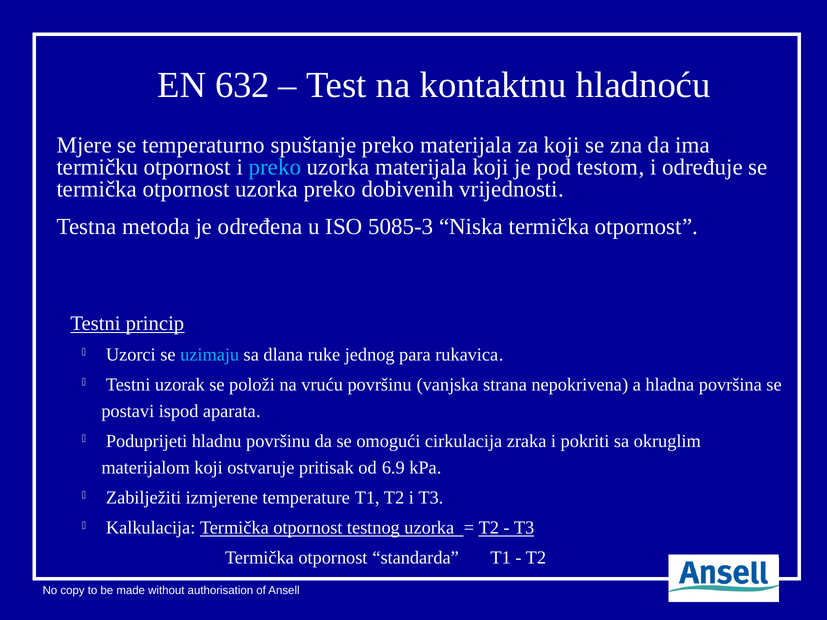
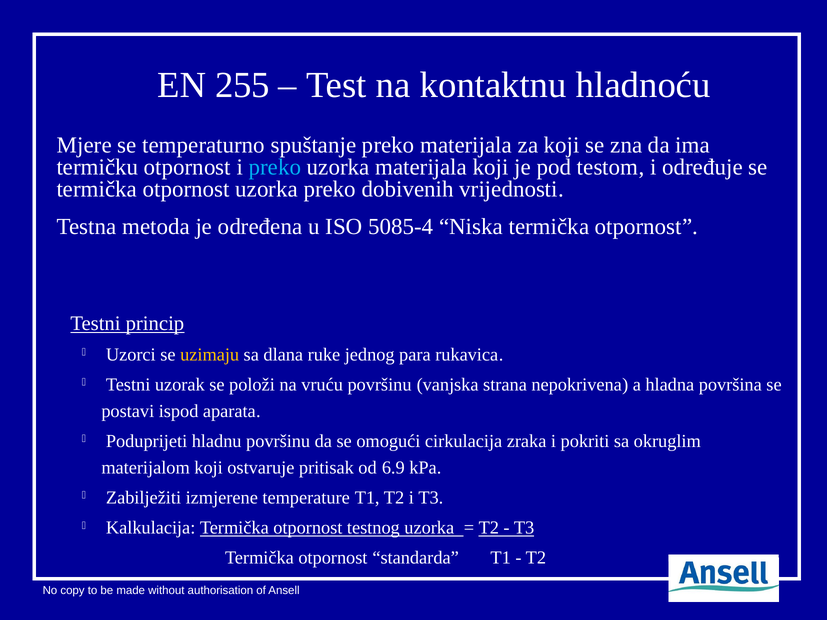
632: 632 -> 255
5085-3: 5085-3 -> 5085-4
uzimaju colour: light blue -> yellow
